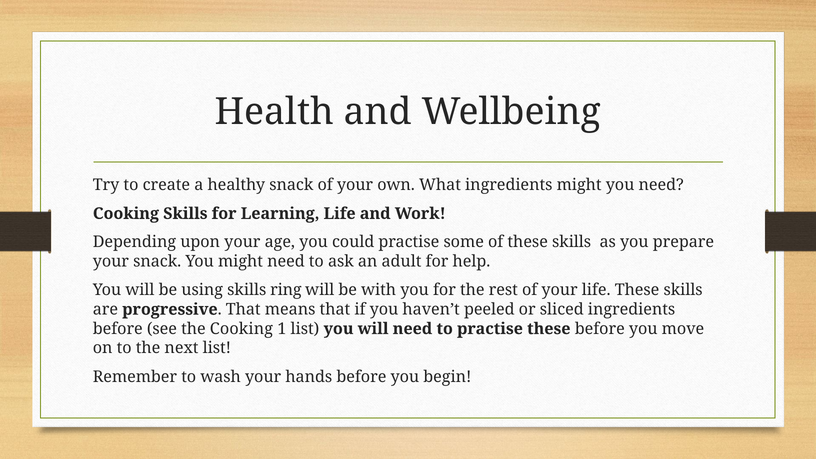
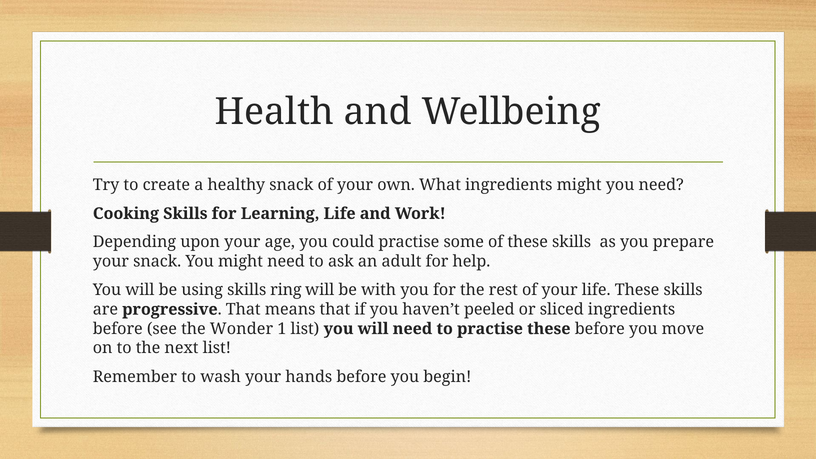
the Cooking: Cooking -> Wonder
